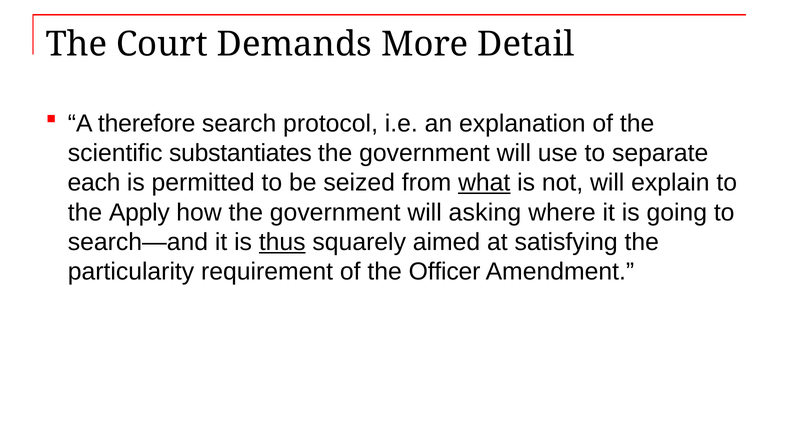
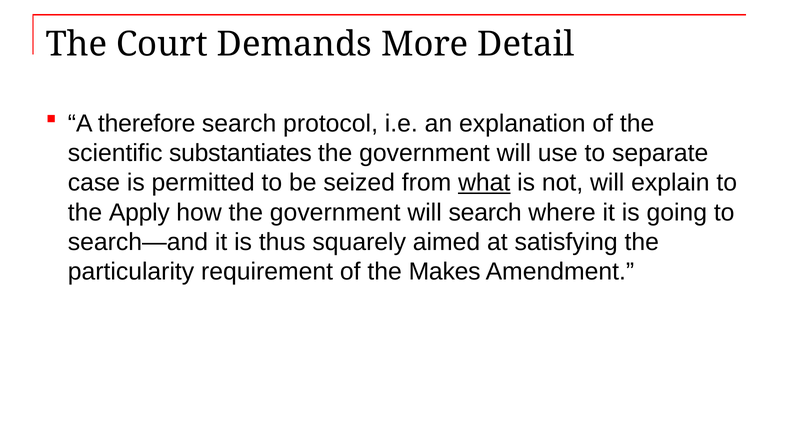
each: each -> case
will asking: asking -> search
thus underline: present -> none
Officer: Officer -> Makes
